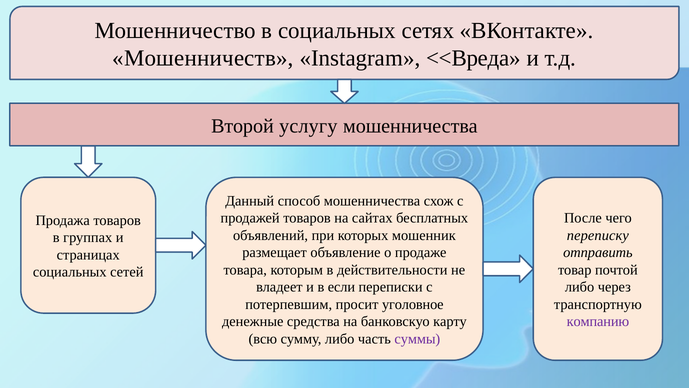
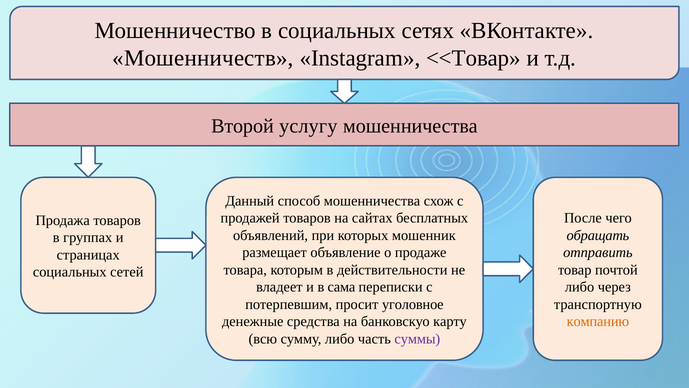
<<Вреда: <<Вреда -> <<Товар
переписку: переписку -> обращать
если: если -> сама
компанию colour: purple -> orange
